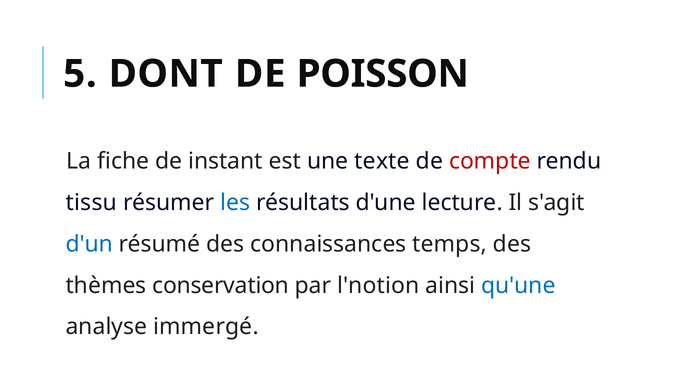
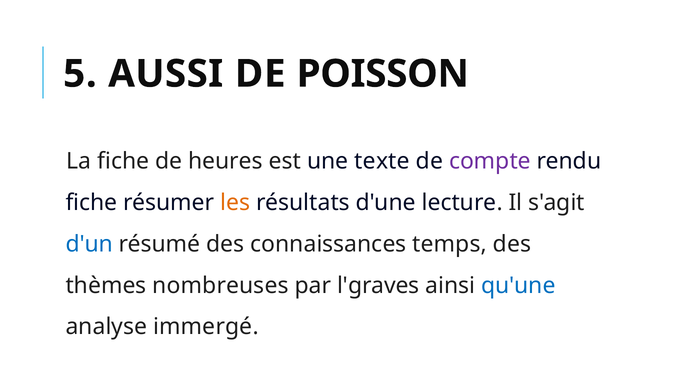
DONT: DONT -> AUSSI
instant: instant -> heures
compte colour: red -> purple
tissu at (91, 202): tissu -> fiche
les colour: blue -> orange
conservation: conservation -> nombreuses
l'notion: l'notion -> l'graves
